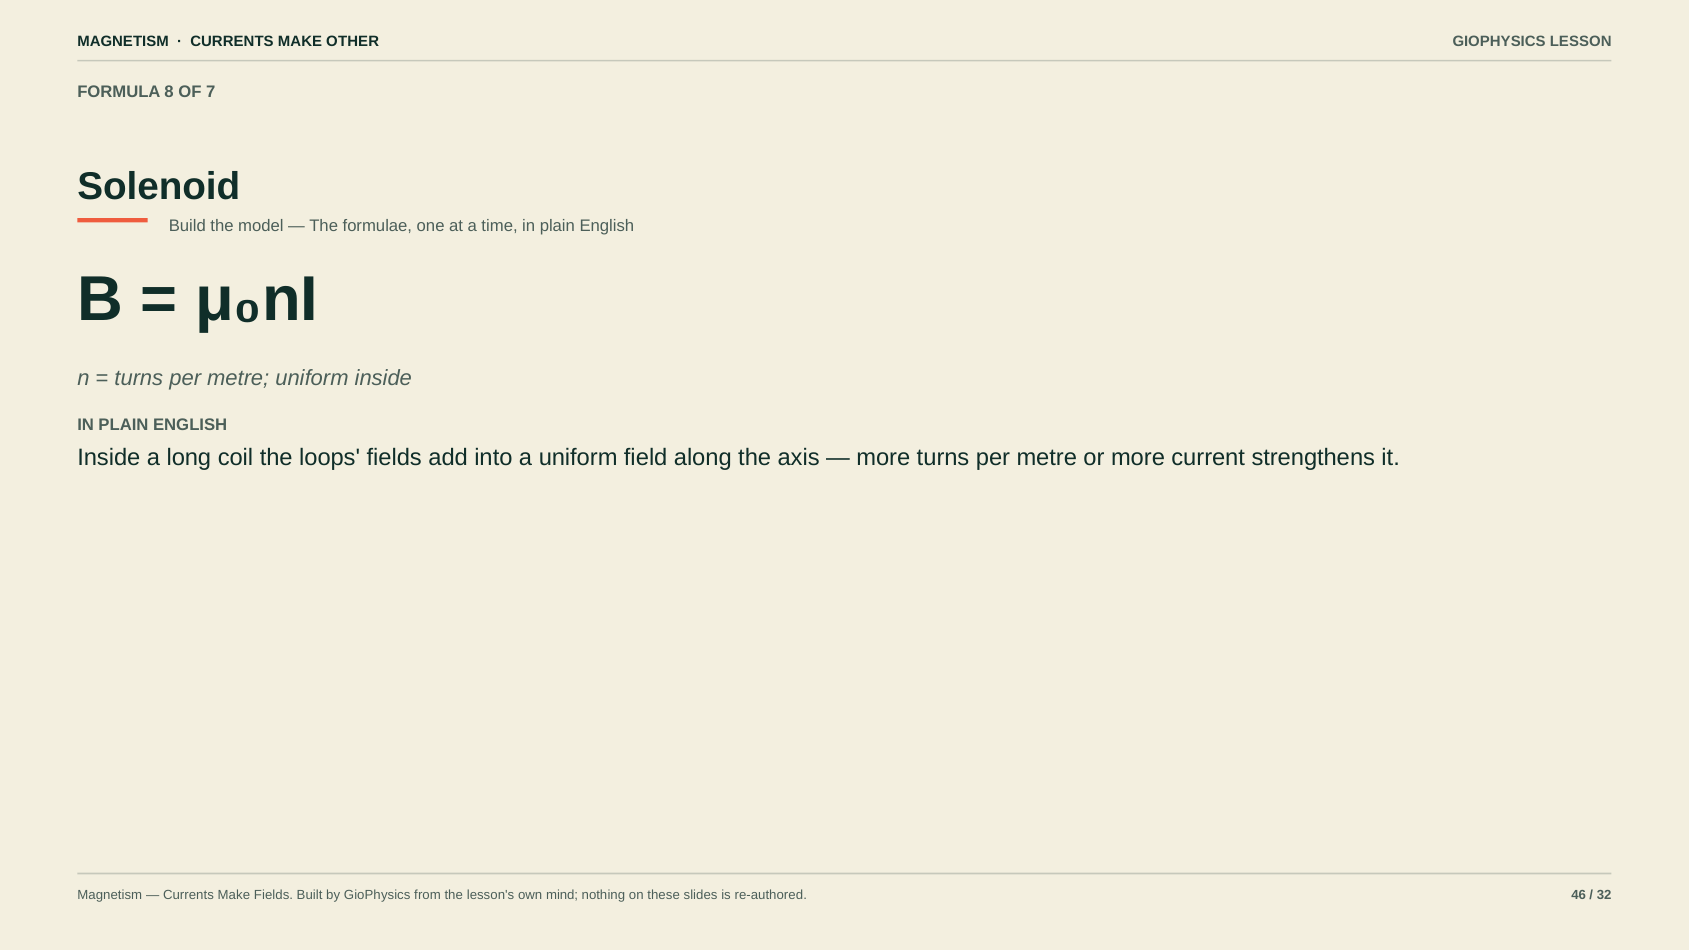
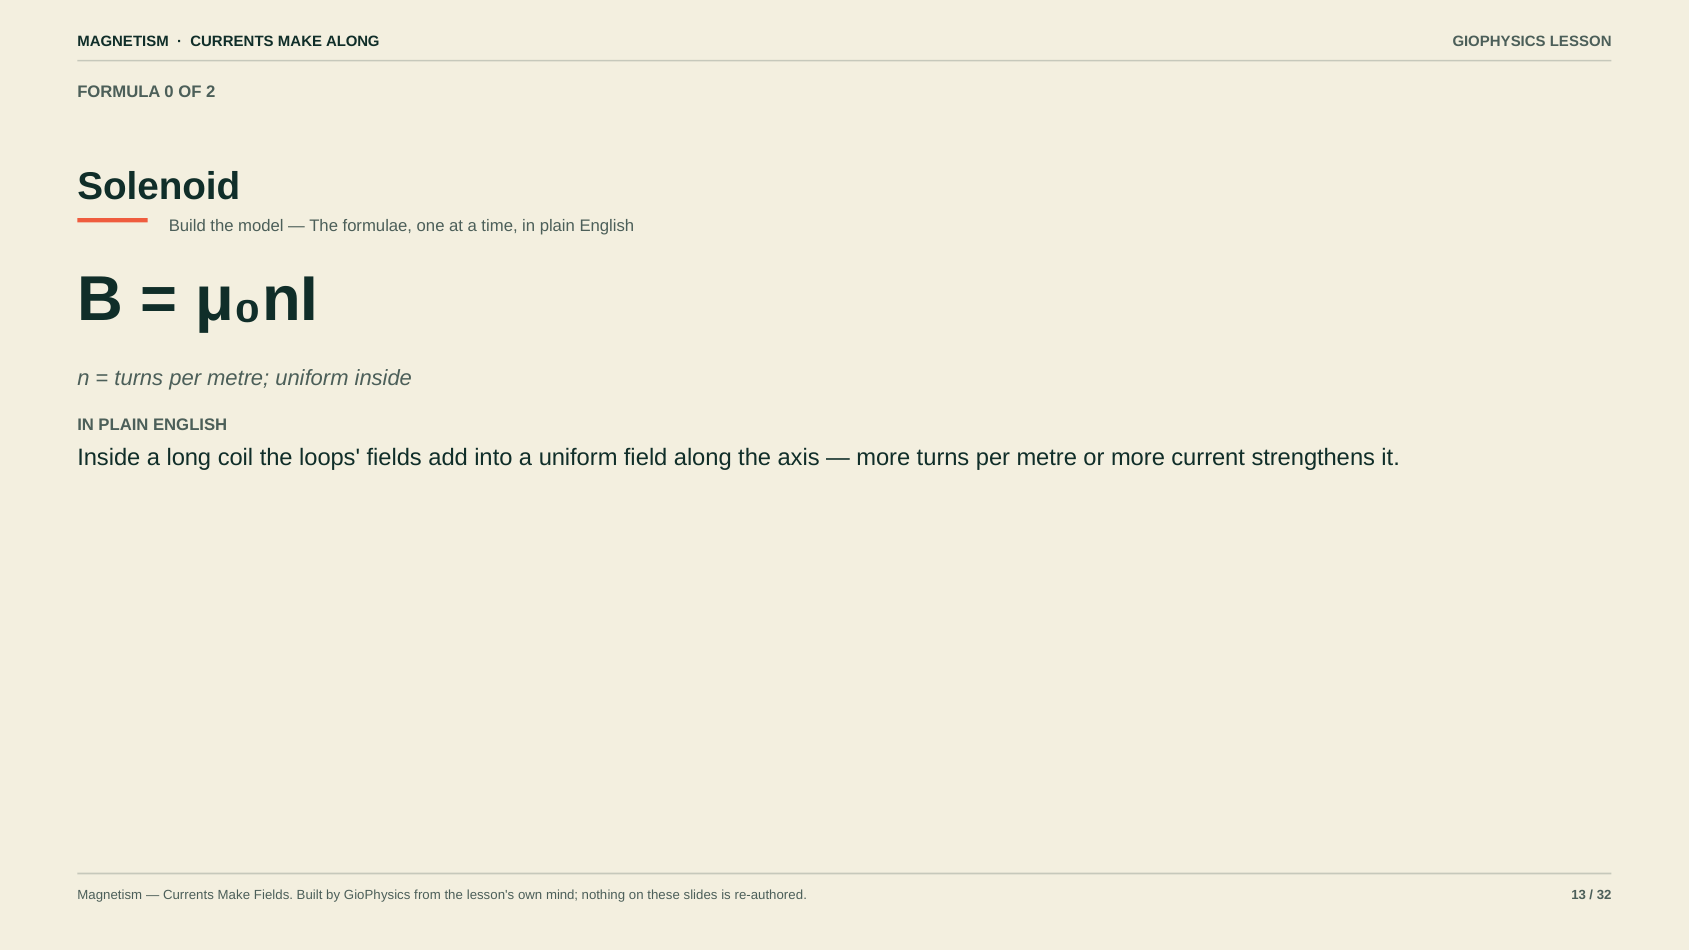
MAKE OTHER: OTHER -> ALONG
8: 8 -> 0
7: 7 -> 2
46: 46 -> 13
